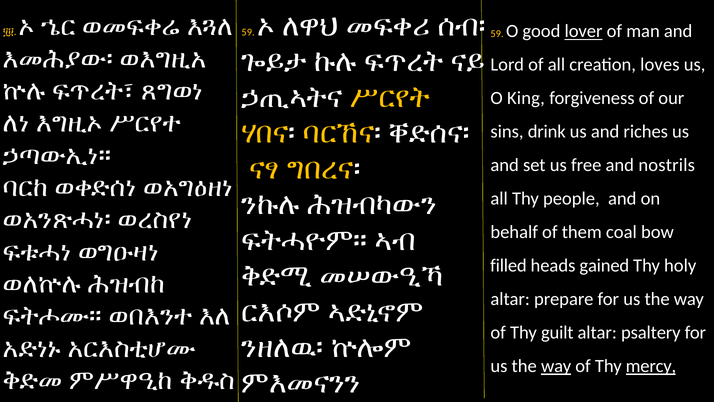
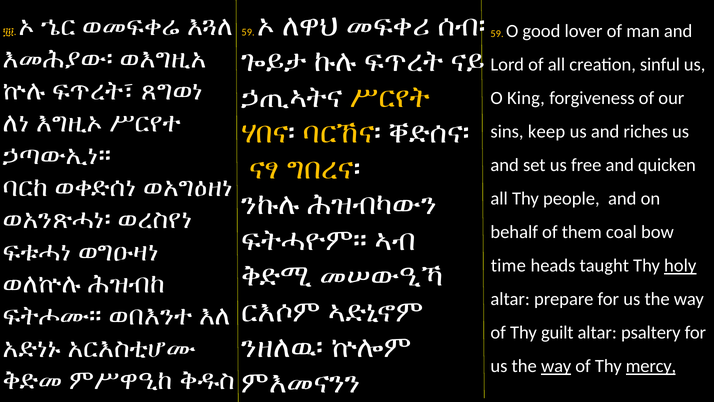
lover underline: present -> none
loves: loves -> sinful
drink: drink -> keep
nostrils: nostrils -> quicken
filled: filled -> time
gained: gained -> taught
holy underline: none -> present
